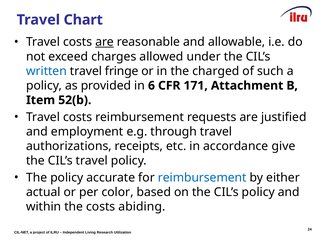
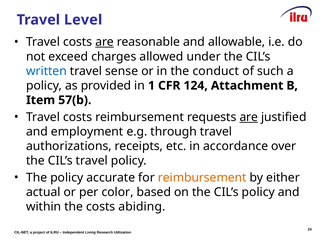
Chart: Chart -> Level
fringe: fringe -> sense
charged: charged -> conduct
6: 6 -> 1
171: 171 -> 124
52(b: 52(b -> 57(b
are at (249, 117) underline: none -> present
give: give -> over
reimbursement at (202, 178) colour: blue -> orange
